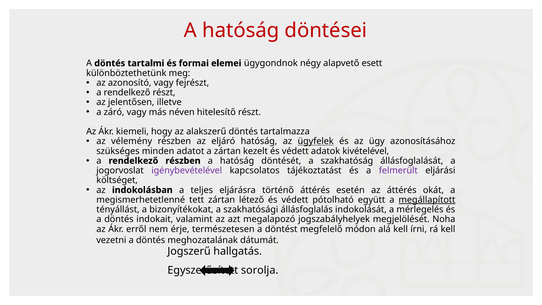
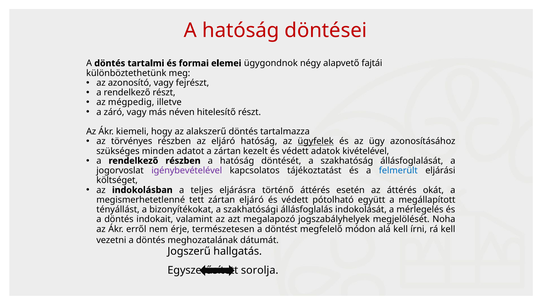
esett: esett -> fajtái
jelentősen: jelentősen -> mégpedig
vélemény: vélemény -> törvényes
felmerült colour: purple -> blue
zártan létező: létező -> eljáró
megállapított underline: present -> none
